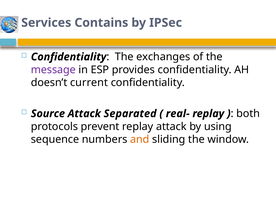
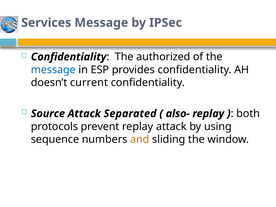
Services Contains: Contains -> Message
exchanges: exchanges -> authorized
message at (53, 70) colour: purple -> blue
real-: real- -> also-
